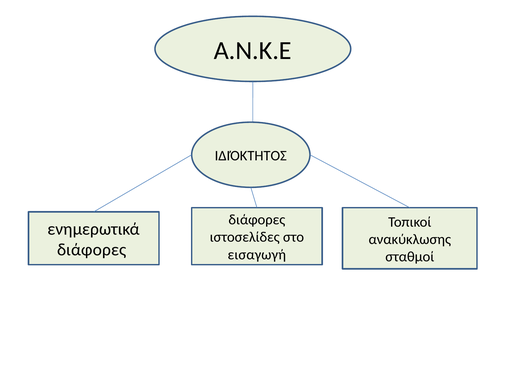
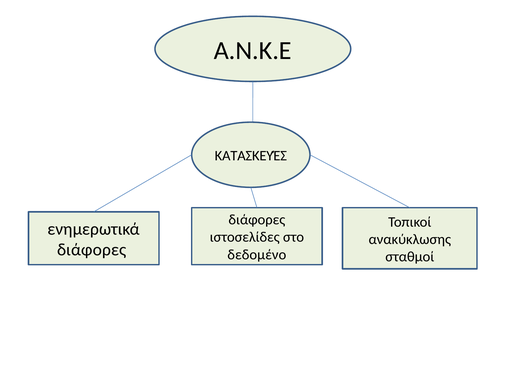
ΙΔΙΌΚΤΗΤΟΣ: ΙΔΙΌΚΤΗΤΟΣ -> ΚΑΤΑΣΚΕΥΈΣ
εισαγωγή: εισαγωγή -> δεδομένο
